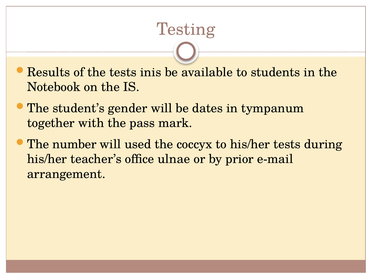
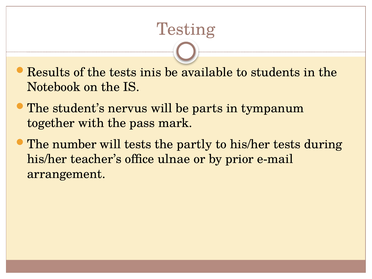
gender: gender -> nervus
dates: dates -> parts
will used: used -> tests
coccyx: coccyx -> partly
